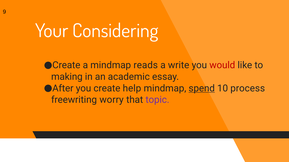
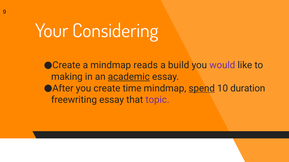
write: write -> build
would colour: red -> purple
academic underline: none -> present
help: help -> time
process: process -> duration
freewriting worry: worry -> essay
